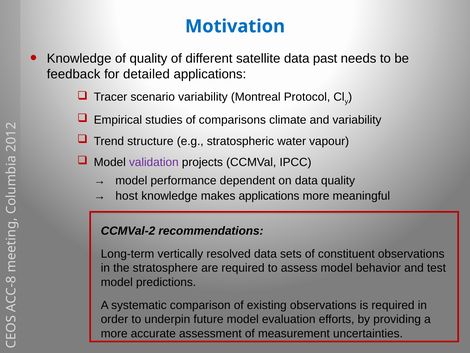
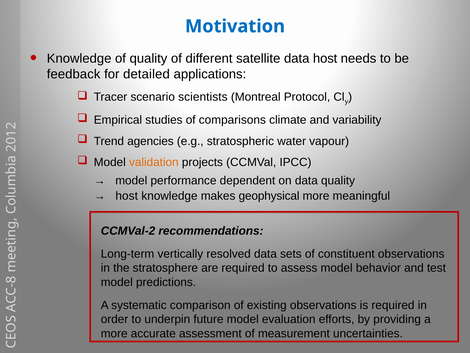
data past: past -> host
scenario variability: variability -> scientists
structure: structure -> agencies
validation colour: purple -> orange
makes applications: applications -> geophysical
